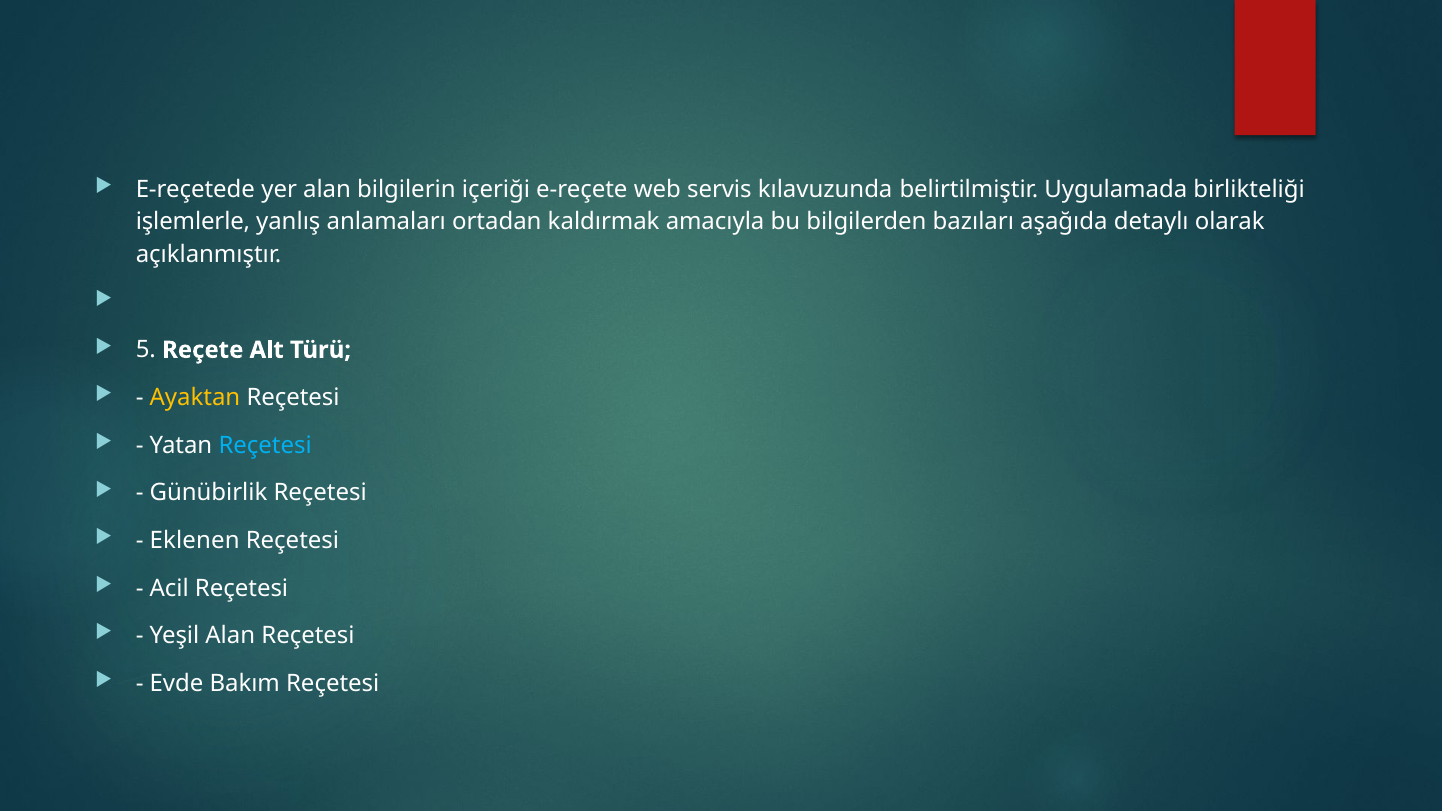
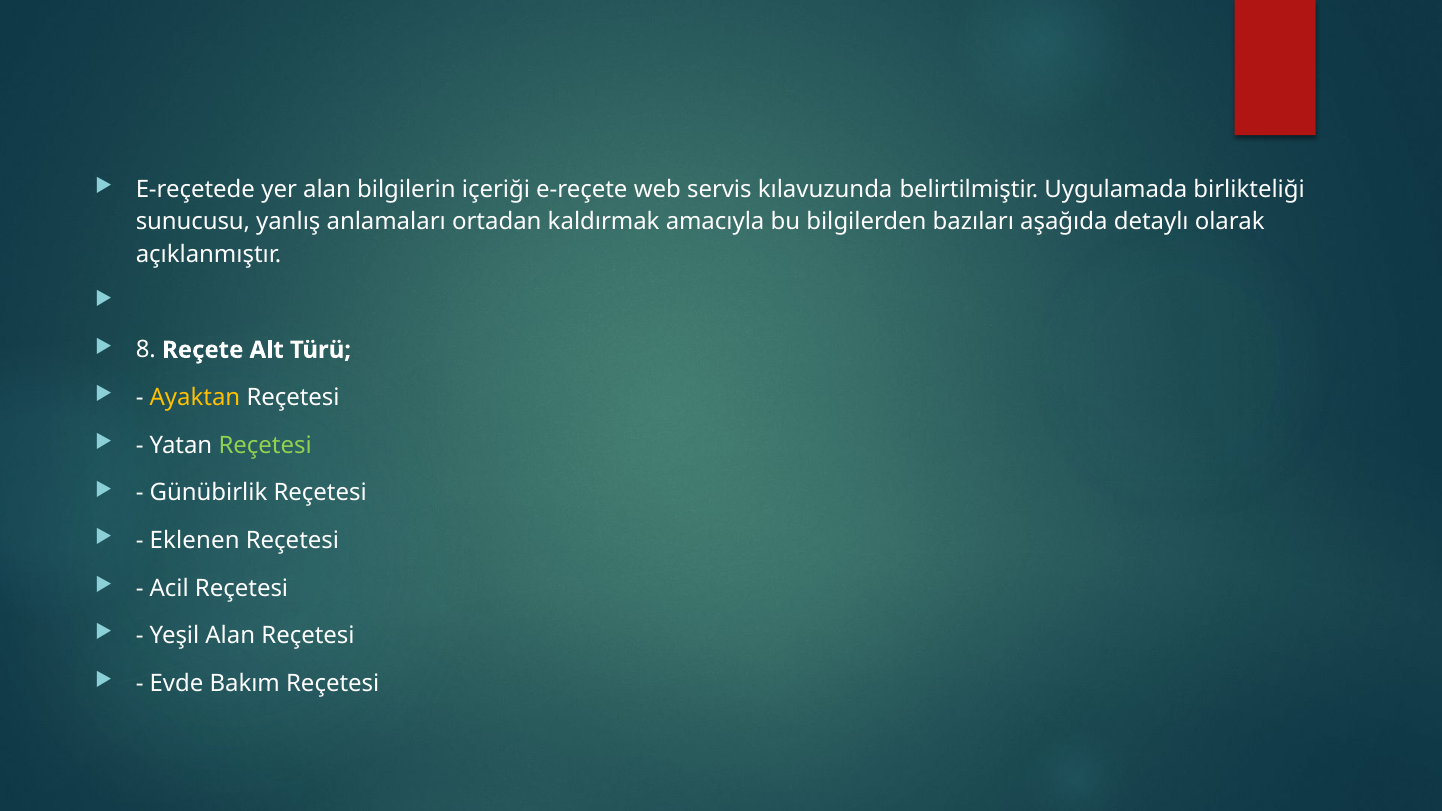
işlemlerle: işlemlerle -> sunucusu
5: 5 -> 8
Reçetesi at (265, 445) colour: light blue -> light green
